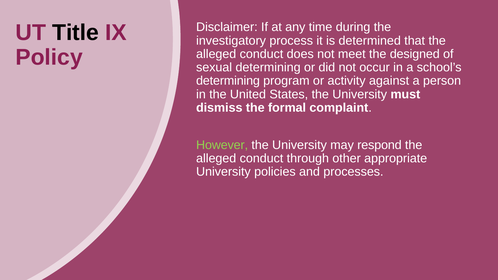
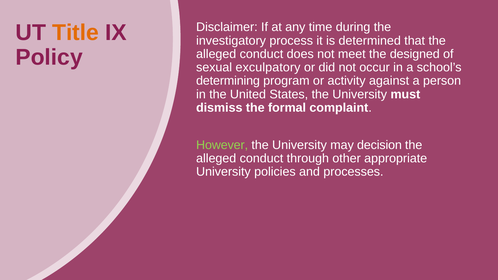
Title colour: black -> orange
sexual determining: determining -> exculpatory
respond: respond -> decision
